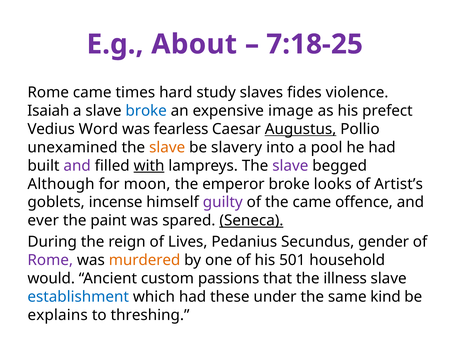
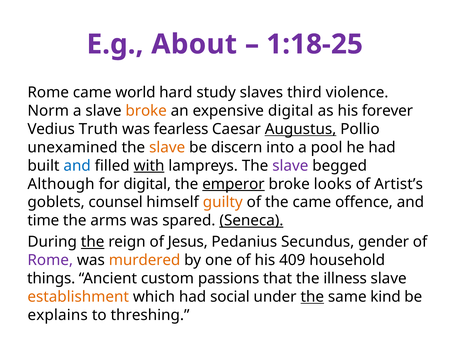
7:18-25: 7:18-25 -> 1:18-25
times: times -> world
fides: fides -> third
Isaiah: Isaiah -> Norm
broke at (146, 111) colour: blue -> orange
expensive image: image -> digital
prefect: prefect -> forever
Word: Word -> Truth
slavery: slavery -> discern
and at (77, 166) colour: purple -> blue
for moon: moon -> digital
emperor underline: none -> present
incense: incense -> counsel
guilty colour: purple -> orange
ever: ever -> time
paint: paint -> arms
the at (93, 242) underline: none -> present
Lives: Lives -> Jesus
501: 501 -> 409
would: would -> things
establishment colour: blue -> orange
these: these -> social
the at (312, 297) underline: none -> present
